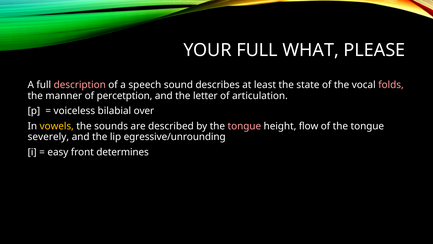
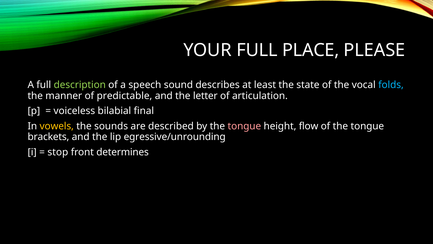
WHAT: WHAT -> PLACE
description colour: pink -> light green
folds colour: pink -> light blue
percetption: percetption -> predictable
over: over -> final
severely: severely -> brackets
easy: easy -> stop
